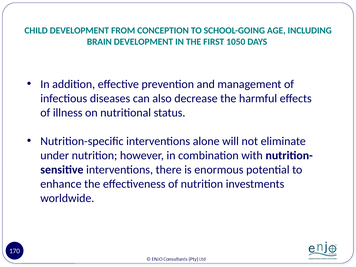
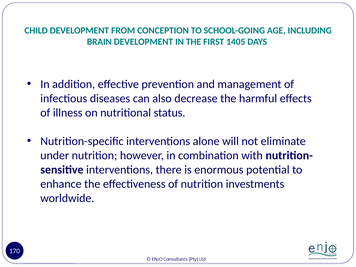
1050: 1050 -> 1405
